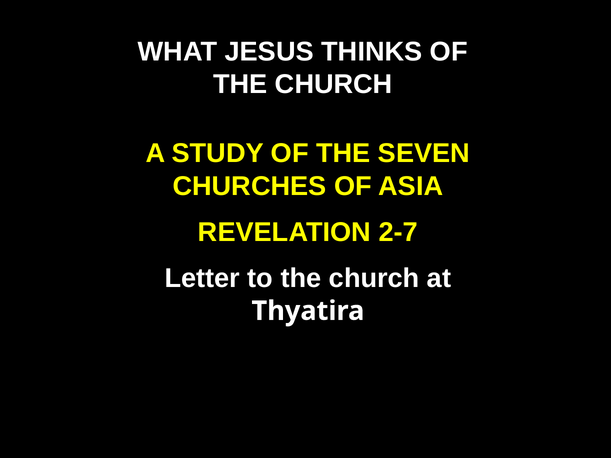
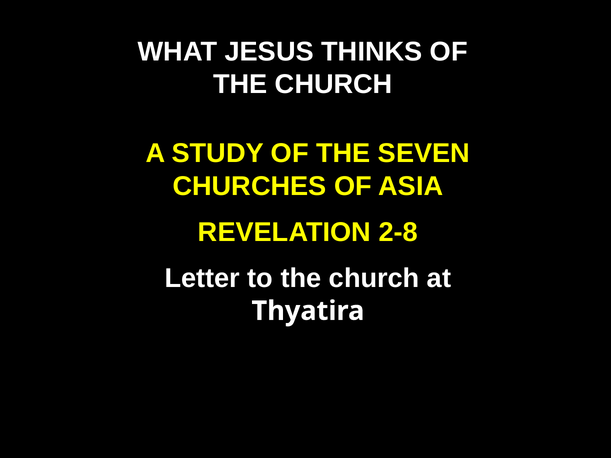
2-7: 2-7 -> 2-8
